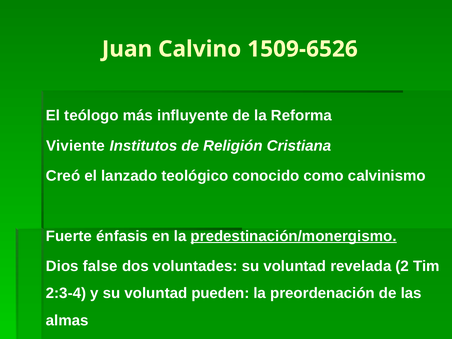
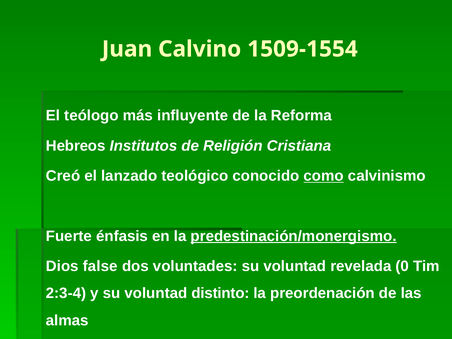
1509-6526: 1509-6526 -> 1509-1554
Viviente: Viviente -> Hebreos
como underline: none -> present
2: 2 -> 0
pueden: pueden -> distinto
